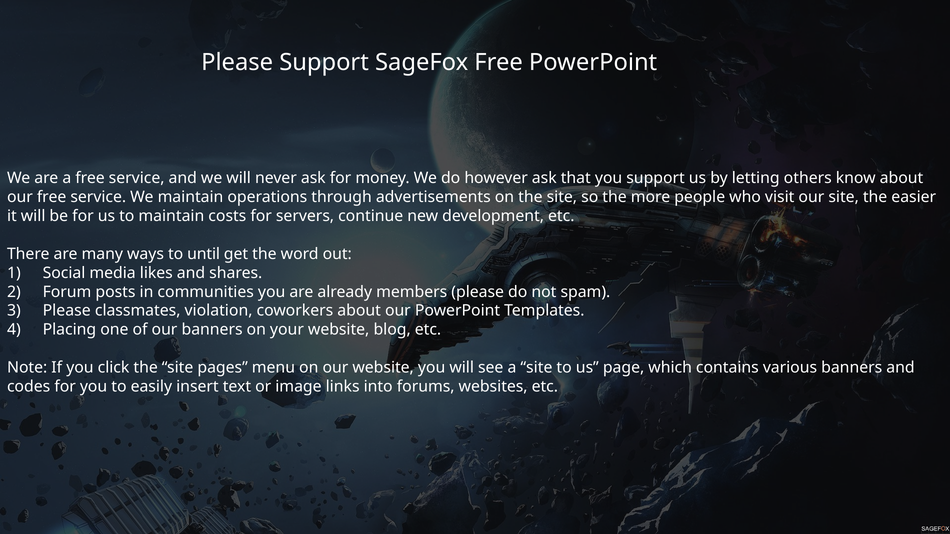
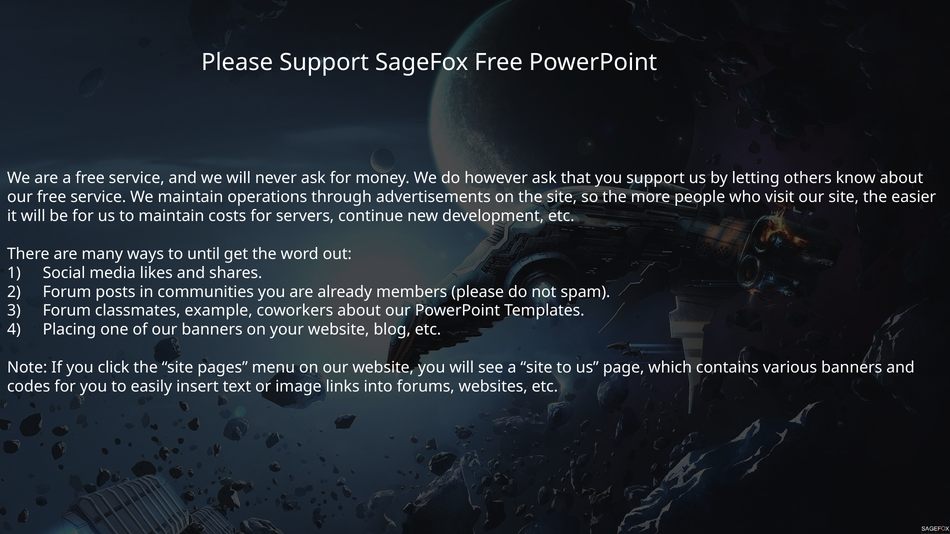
Please at (67, 311): Please -> Forum
violation: violation -> example
